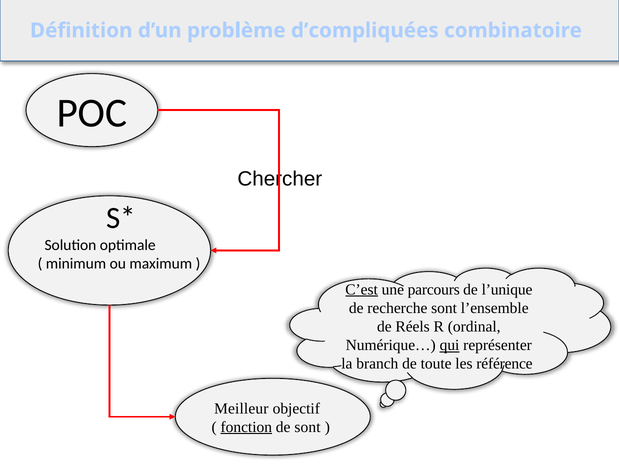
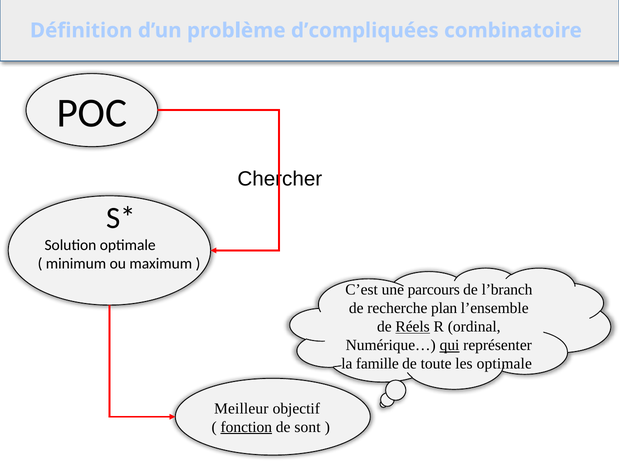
C’est underline: present -> none
l’unique: l’unique -> l’branch
recherche sont: sont -> plan
Réels underline: none -> present
branch: branch -> famille
les référence: référence -> optimale
